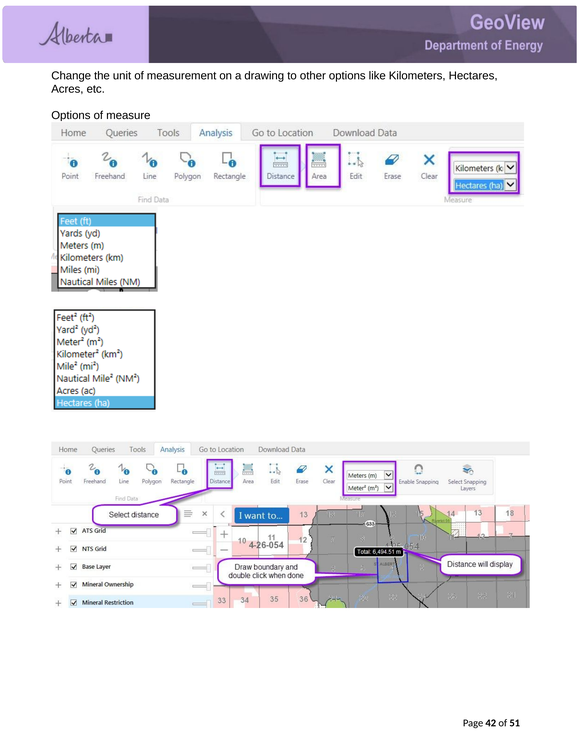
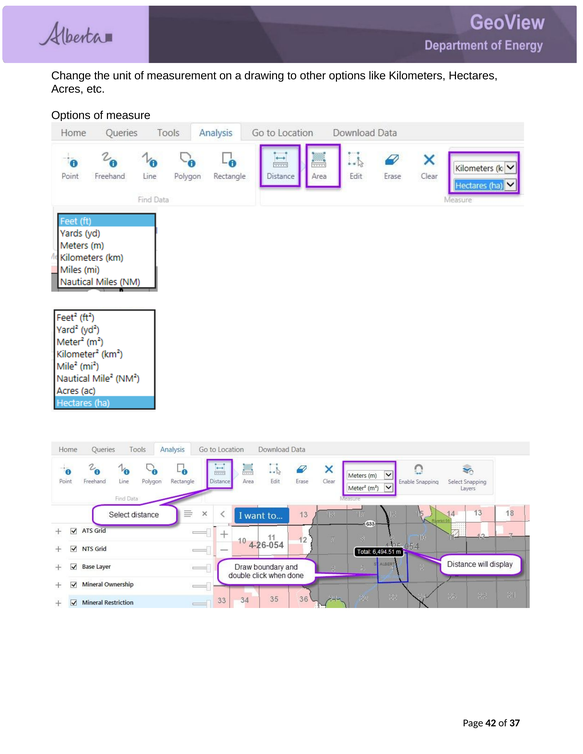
51: 51 -> 37
